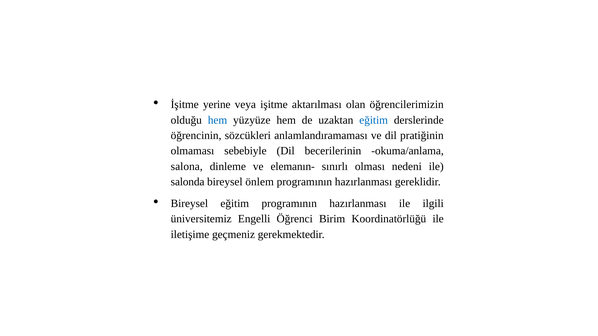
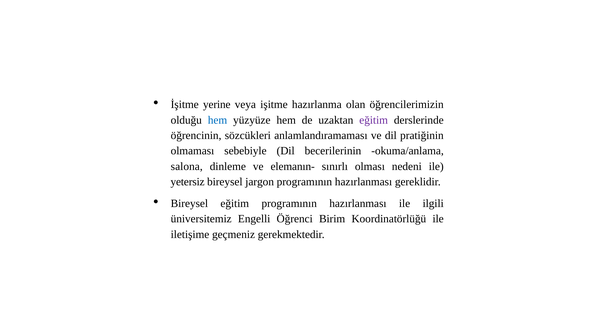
aktarılması: aktarılması -> hazırlanma
eğitim at (374, 120) colour: blue -> purple
salonda: salonda -> yetersiz
önlem: önlem -> jargon
